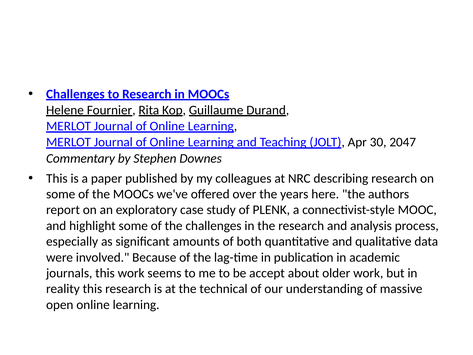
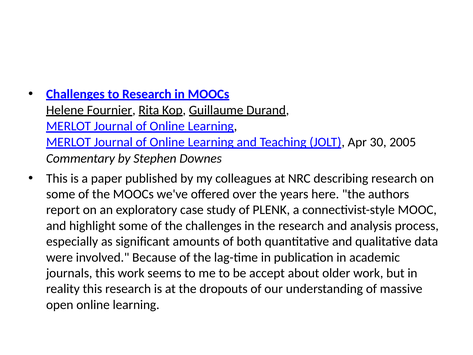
2047: 2047 -> 2005
technical: technical -> dropouts
